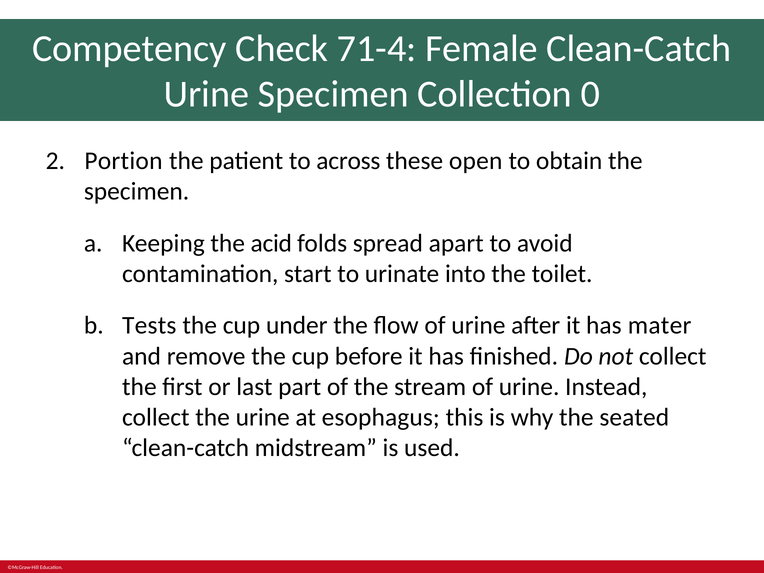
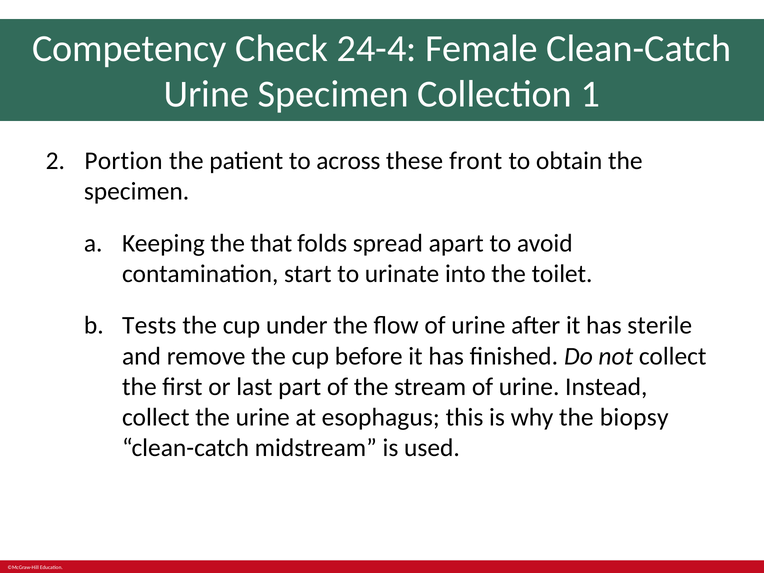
71-4: 71-4 -> 24-4
0: 0 -> 1
open: open -> front
acid: acid -> that
mater: mater -> sterile
seated: seated -> biopsy
